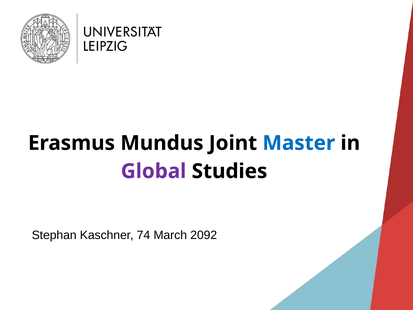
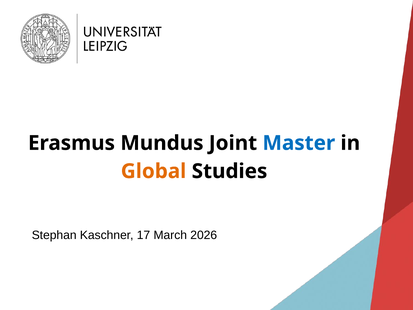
Global colour: purple -> orange
74: 74 -> 17
2092: 2092 -> 2026
